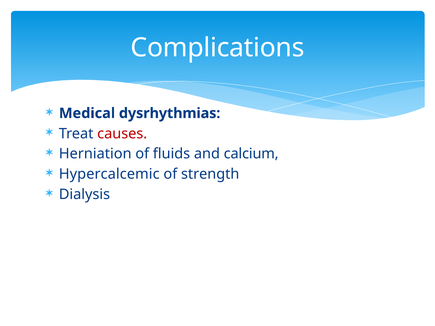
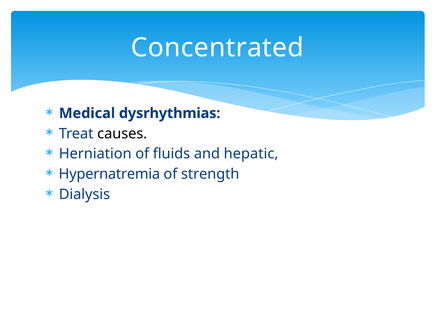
Complications: Complications -> Concentrated
causes colour: red -> black
calcium: calcium -> hepatic
Hypercalcemic: Hypercalcemic -> Hypernatremia
